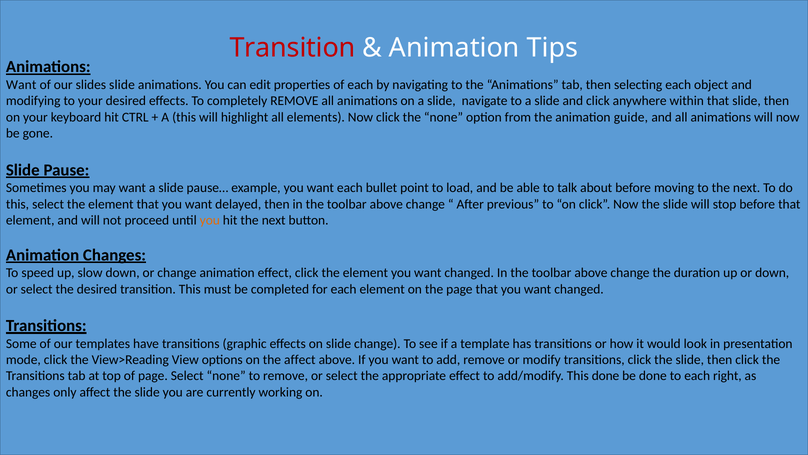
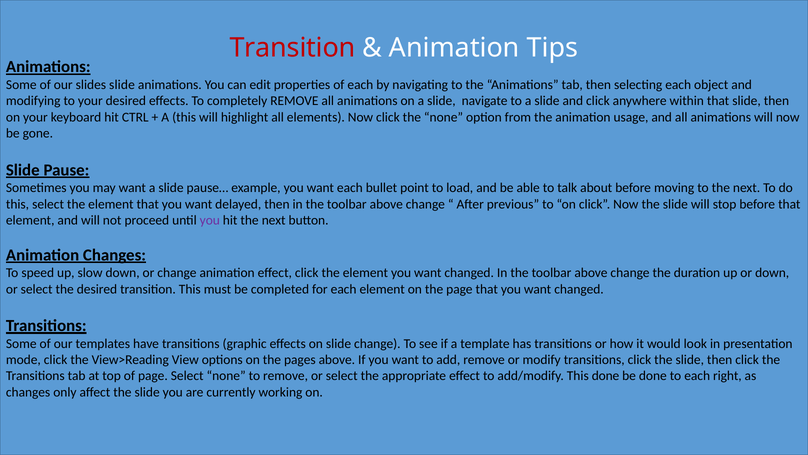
Want at (21, 85): Want -> Some
guide: guide -> usage
you at (210, 220) colour: orange -> purple
the affect: affect -> pages
